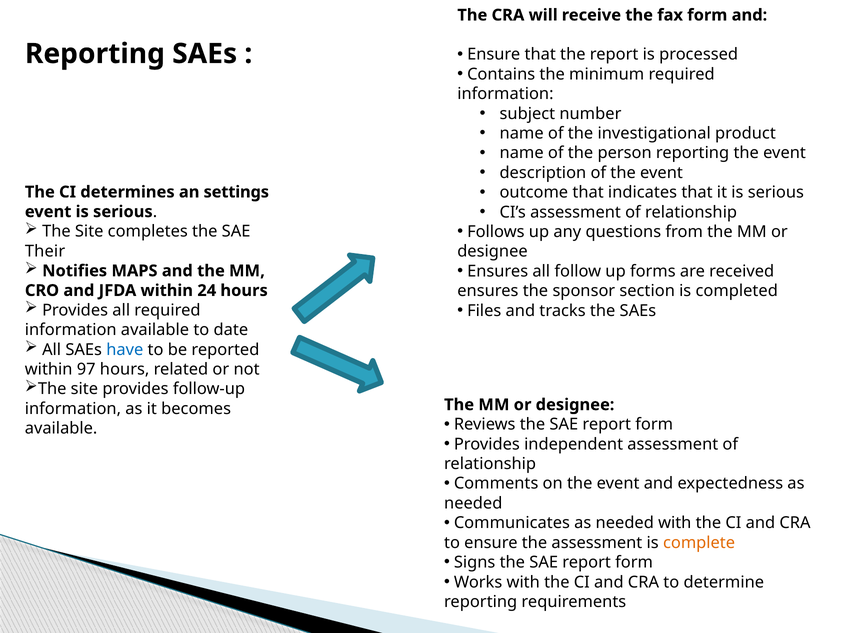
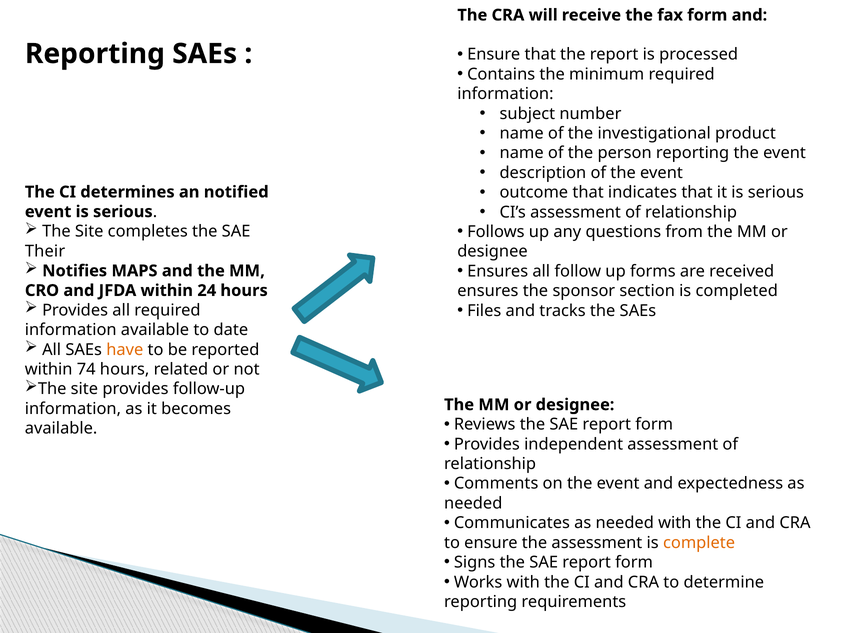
settings: settings -> notified
have colour: blue -> orange
97: 97 -> 74
